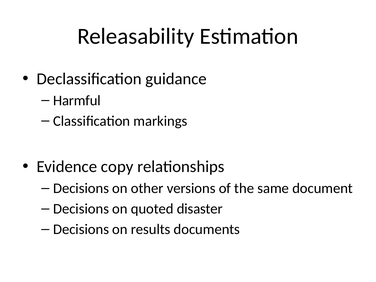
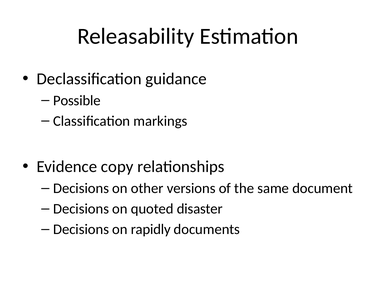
Harmful: Harmful -> Possible
results: results -> rapidly
